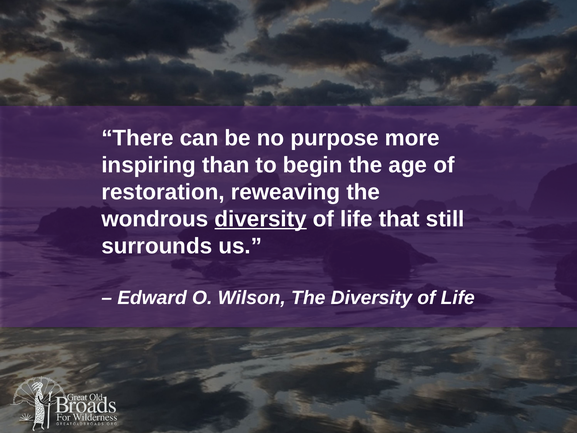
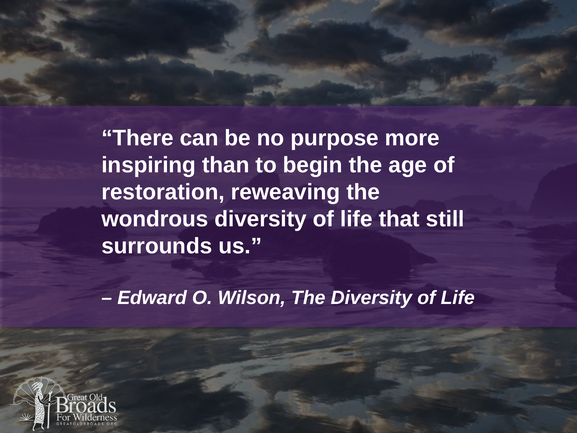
diversity at (261, 219) underline: present -> none
